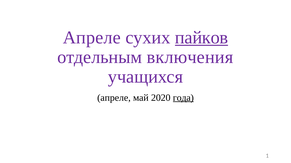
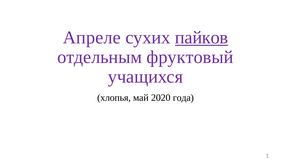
включения: включения -> фруктовый
апреле at (114, 98): апреле -> хлопья
года underline: present -> none
